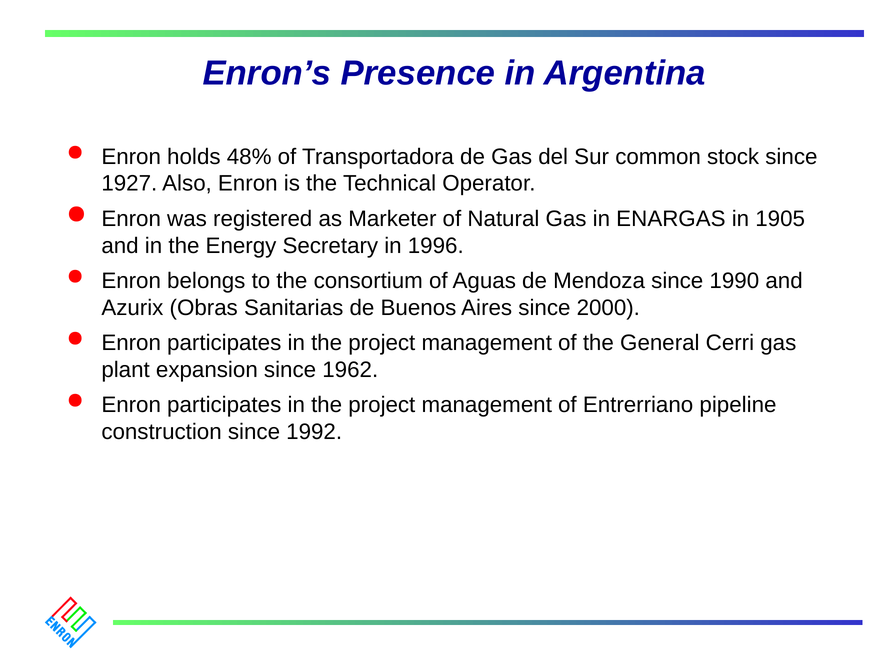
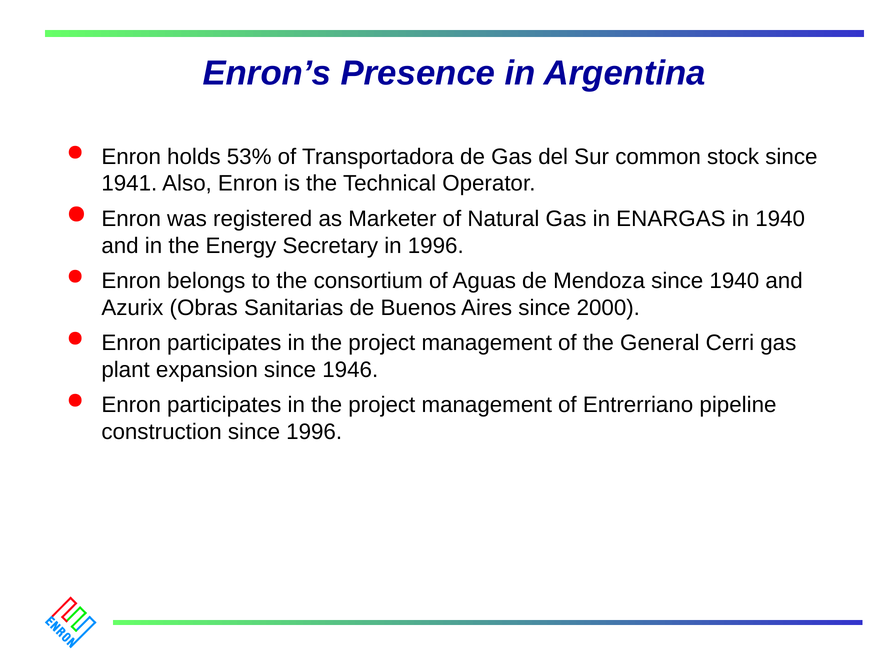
48%: 48% -> 53%
1927: 1927 -> 1941
in 1905: 1905 -> 1940
since 1990: 1990 -> 1940
1962: 1962 -> 1946
since 1992: 1992 -> 1996
